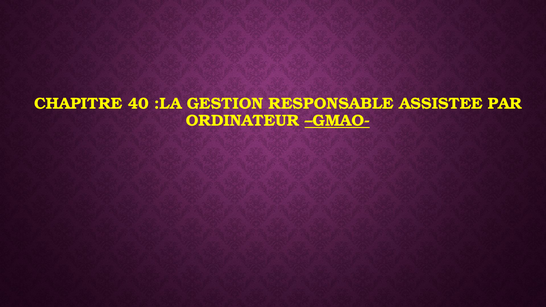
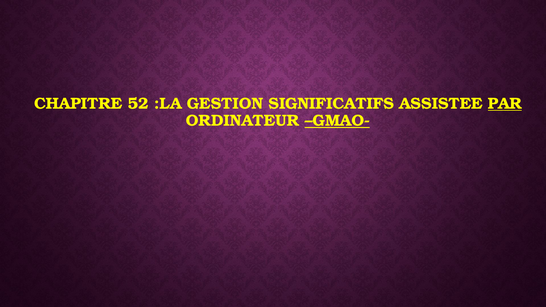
40: 40 -> 52
RESPONSABLE: RESPONSABLE -> SIGNIFICATIFS
PAR underline: none -> present
